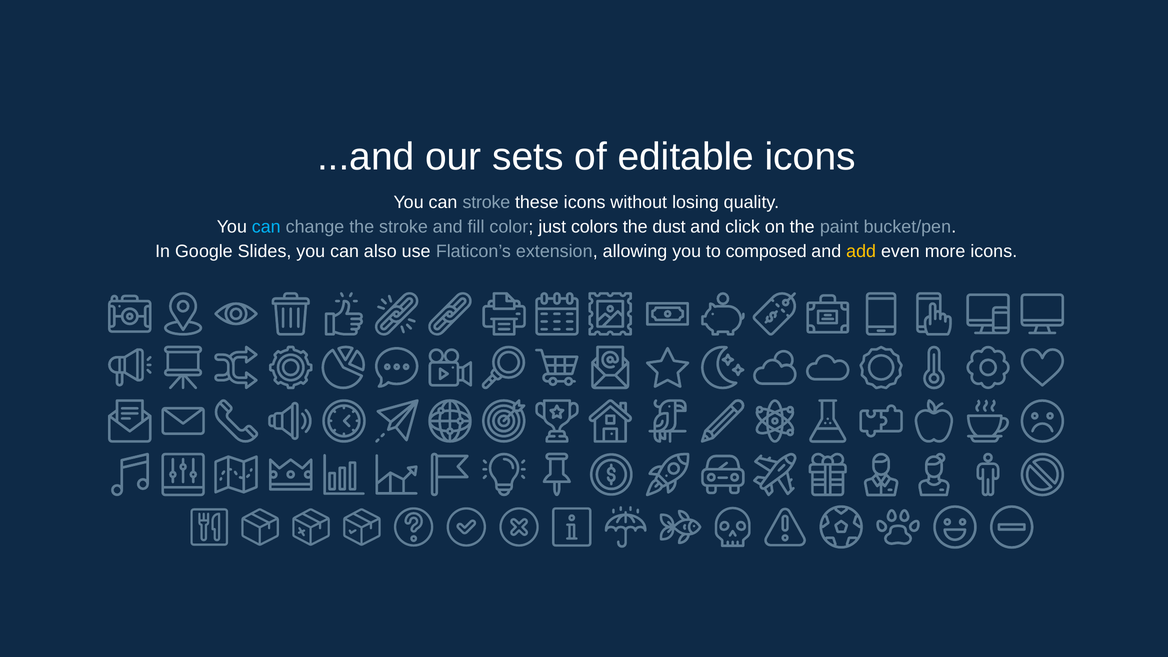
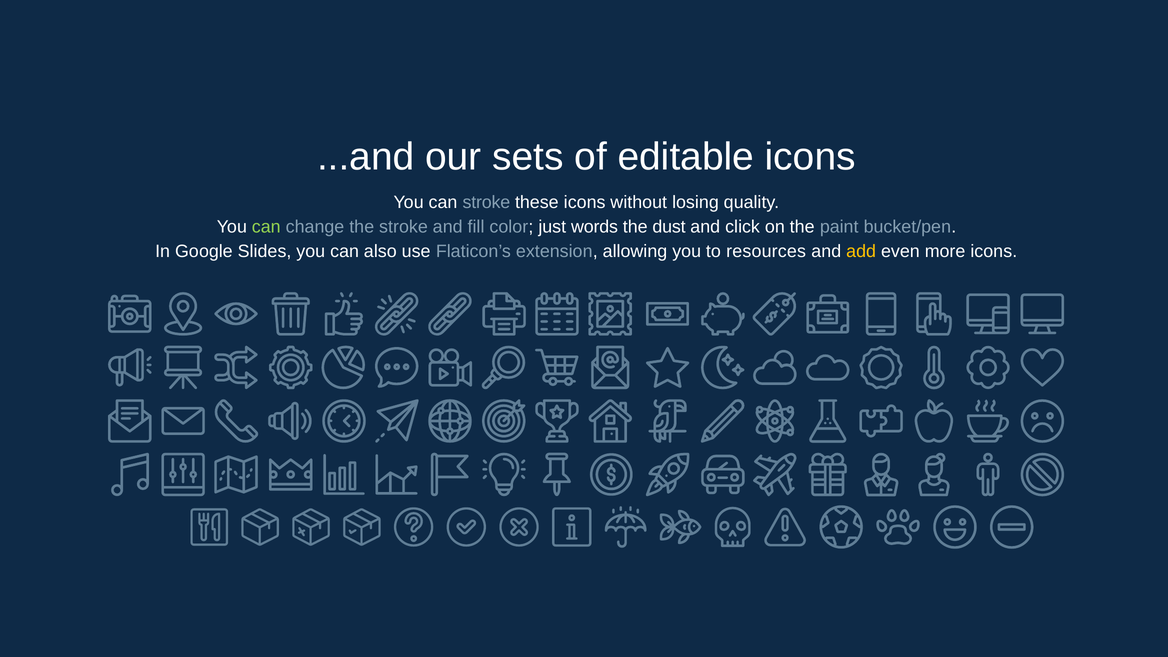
can at (266, 227) colour: light blue -> light green
colors: colors -> words
composed: composed -> resources
